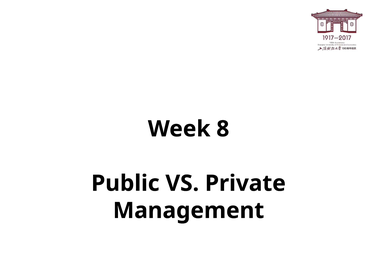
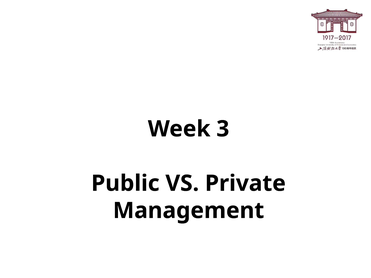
8: 8 -> 3
